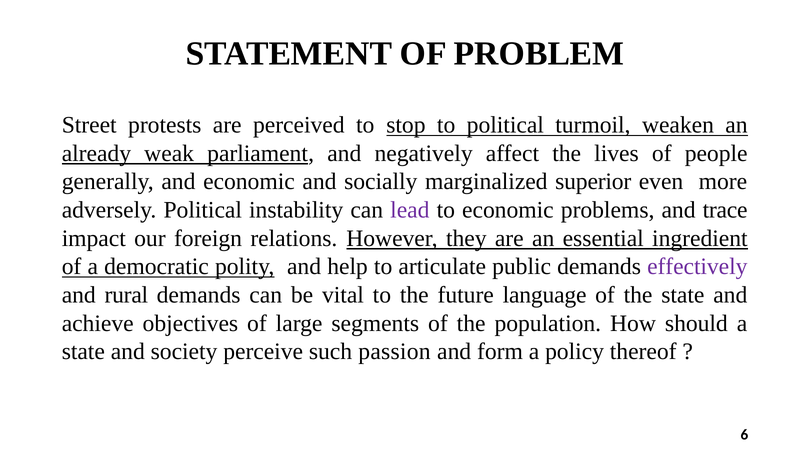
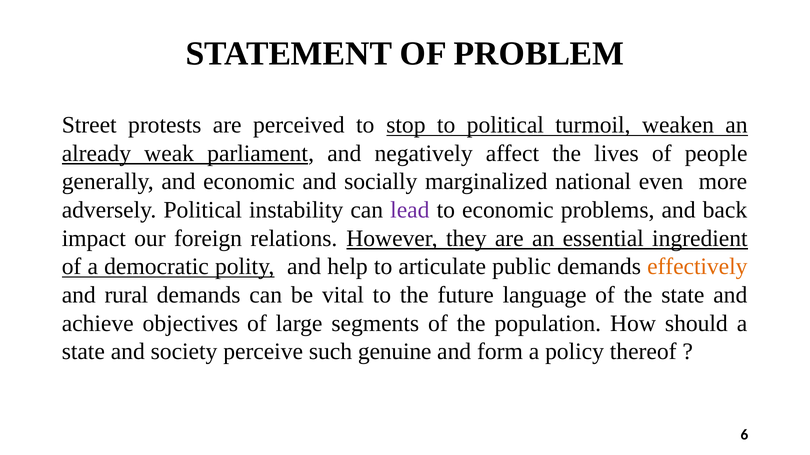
superior: superior -> national
trace: trace -> back
effectively colour: purple -> orange
passion: passion -> genuine
